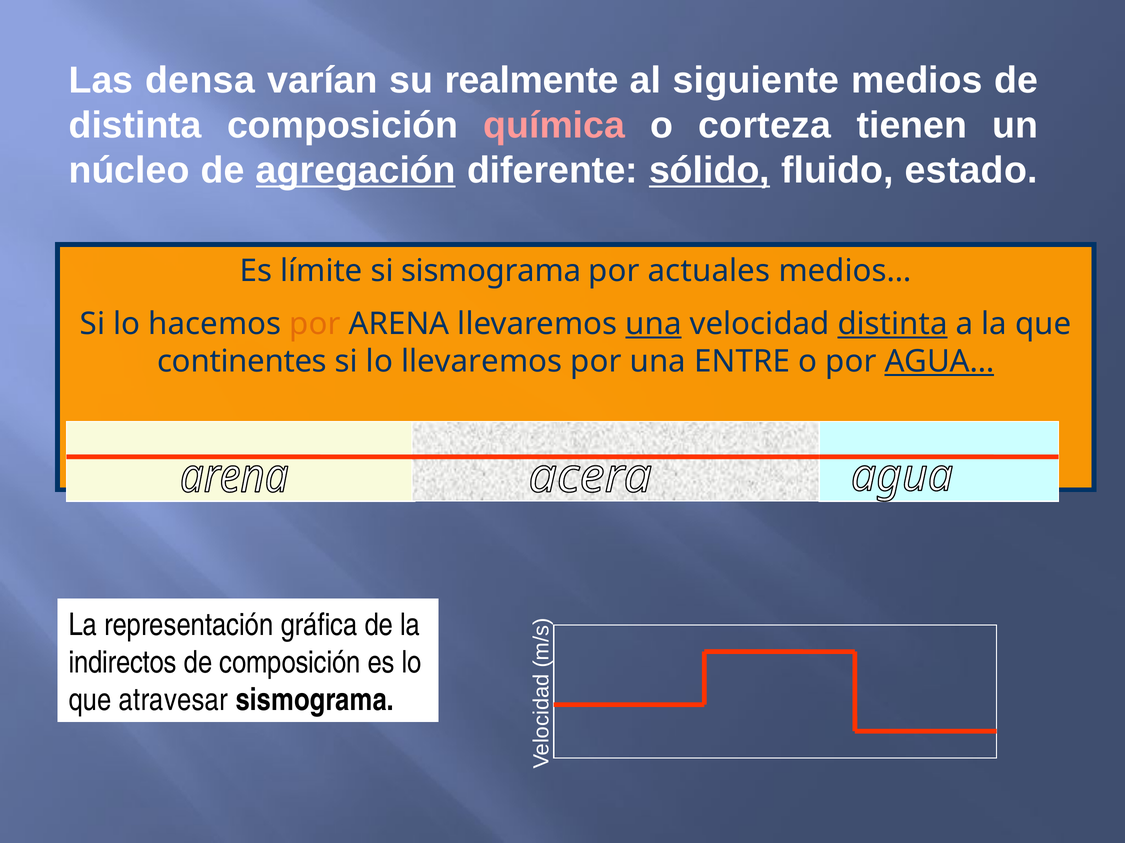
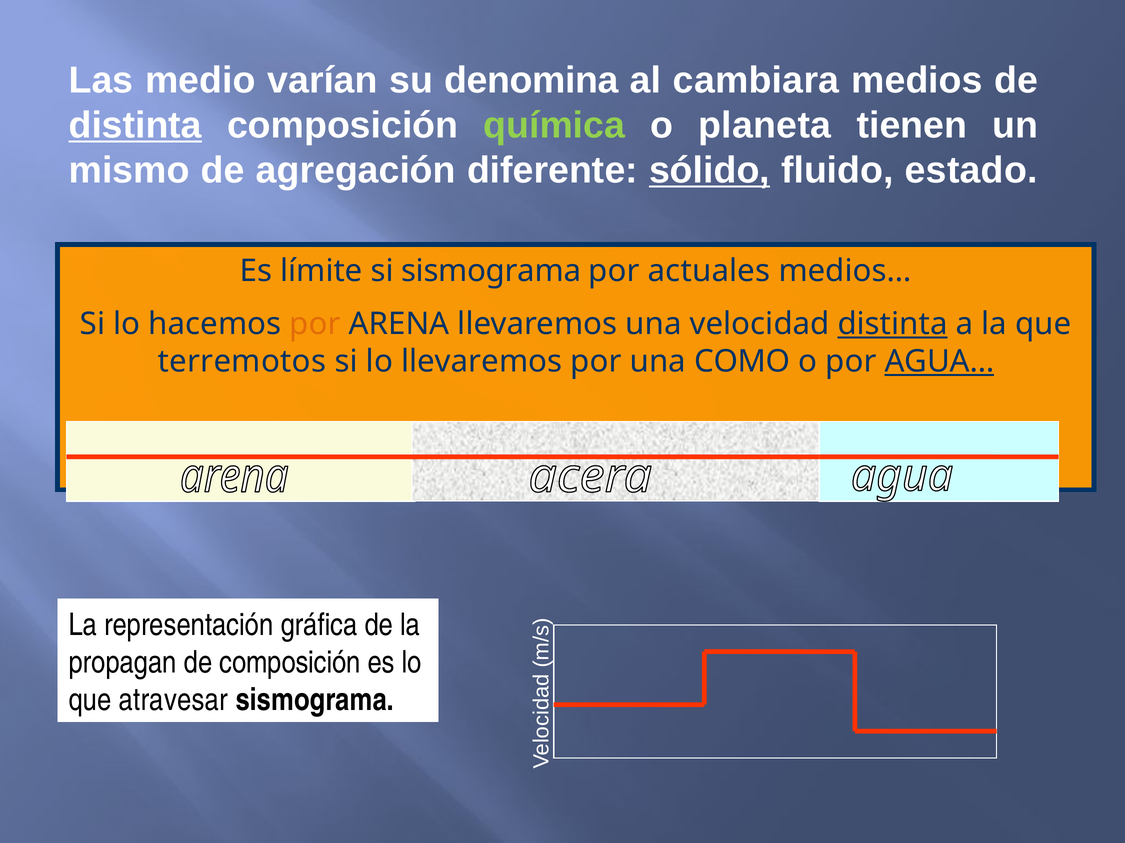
densa: densa -> medio
realmente: realmente -> denomina
siguiente: siguiente -> cambiara
distinta at (135, 125) underline: none -> present
química colour: pink -> light green
corteza: corteza -> planeta
núcleo: núcleo -> mismo
agregación underline: present -> none
una at (654, 324) underline: present -> none
continentes: continentes -> terremotos
ENTRE: ENTRE -> COMO
indirectos: indirectos -> propagan
